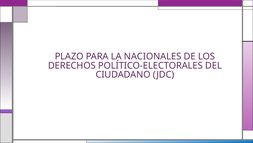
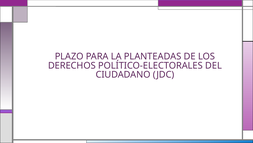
NACIONALES: NACIONALES -> PLANTEADAS
